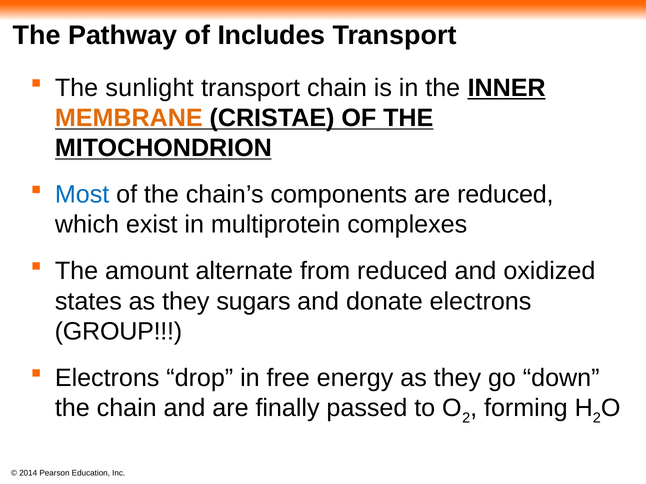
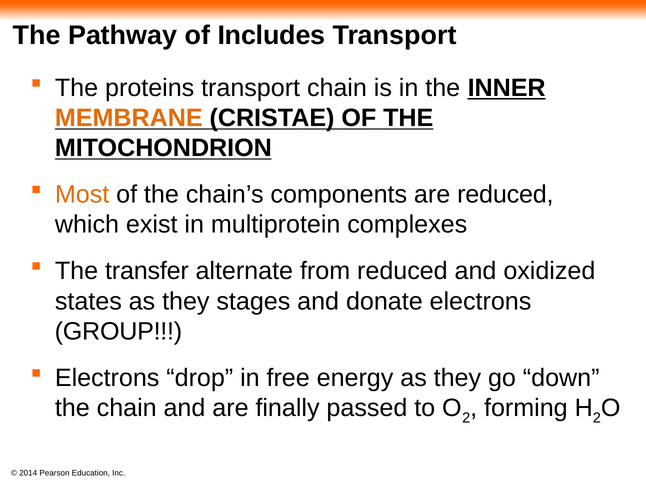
sunlight: sunlight -> proteins
Most colour: blue -> orange
amount: amount -> transfer
sugars: sugars -> stages
